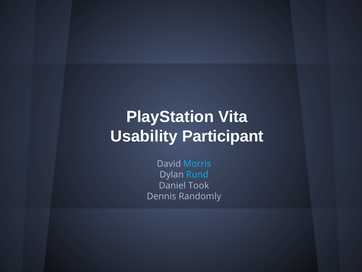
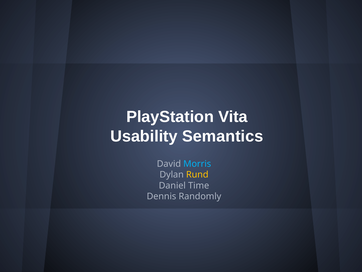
Participant: Participant -> Semantics
Rund colour: light blue -> yellow
Took: Took -> Time
